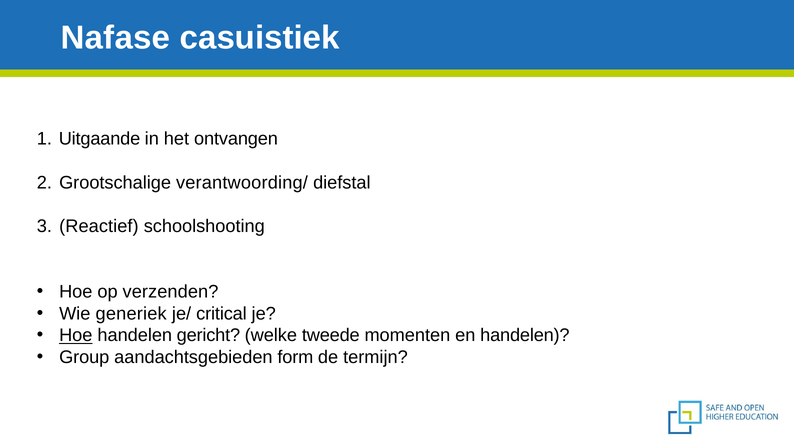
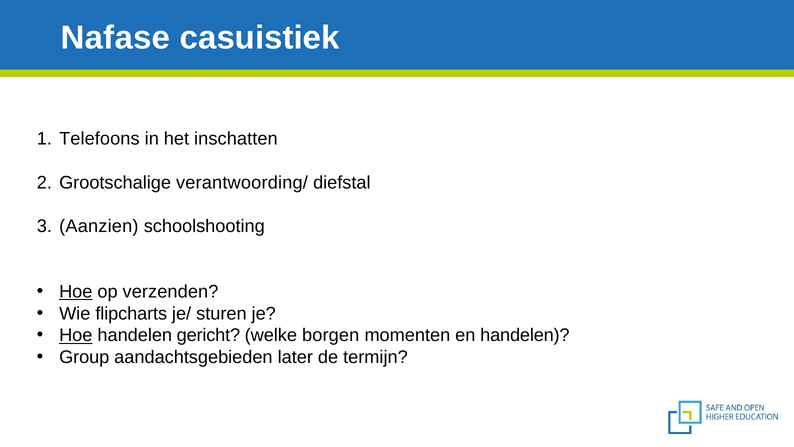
Uitgaande: Uitgaande -> Telefoons
ontvangen: ontvangen -> inschatten
Reactief: Reactief -> Aanzien
Hoe at (76, 292) underline: none -> present
generiek: generiek -> flipcharts
critical: critical -> sturen
tweede: tweede -> borgen
form: form -> later
